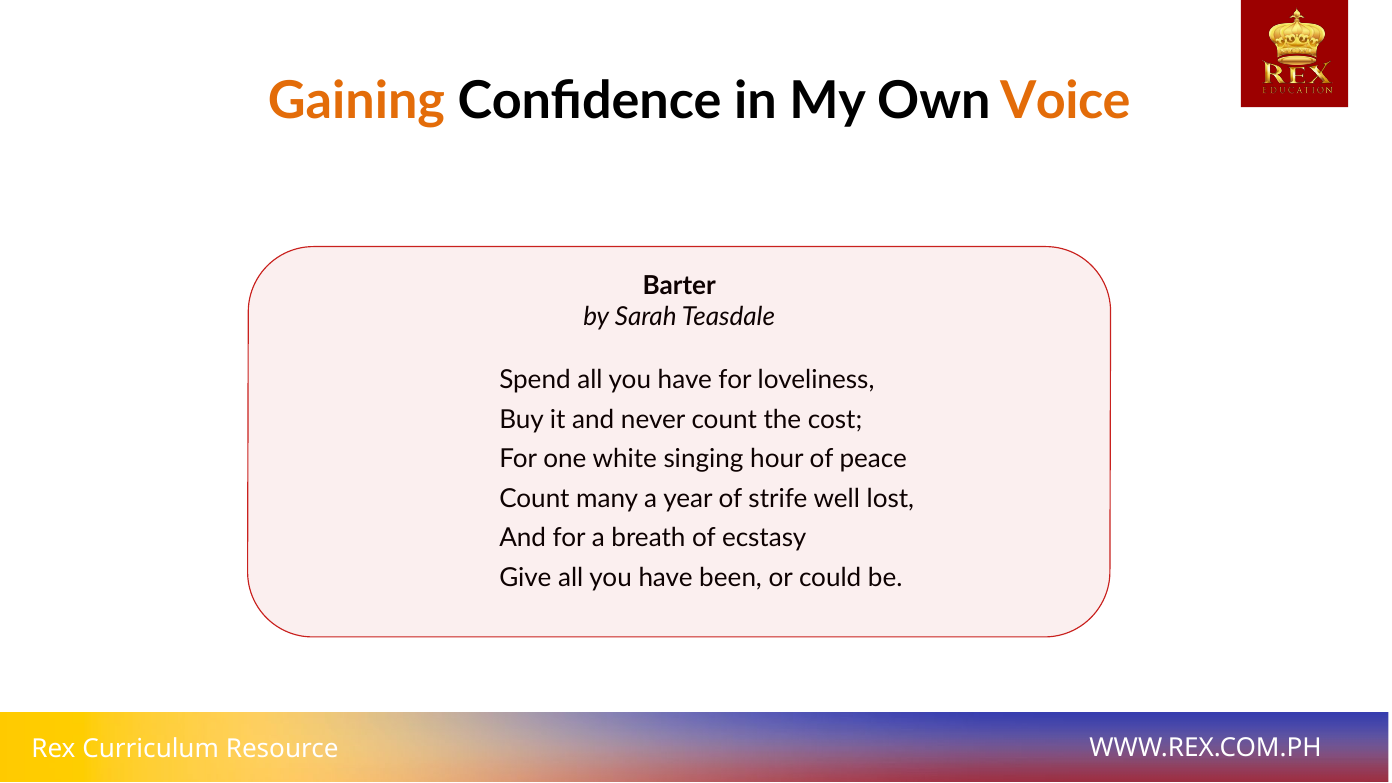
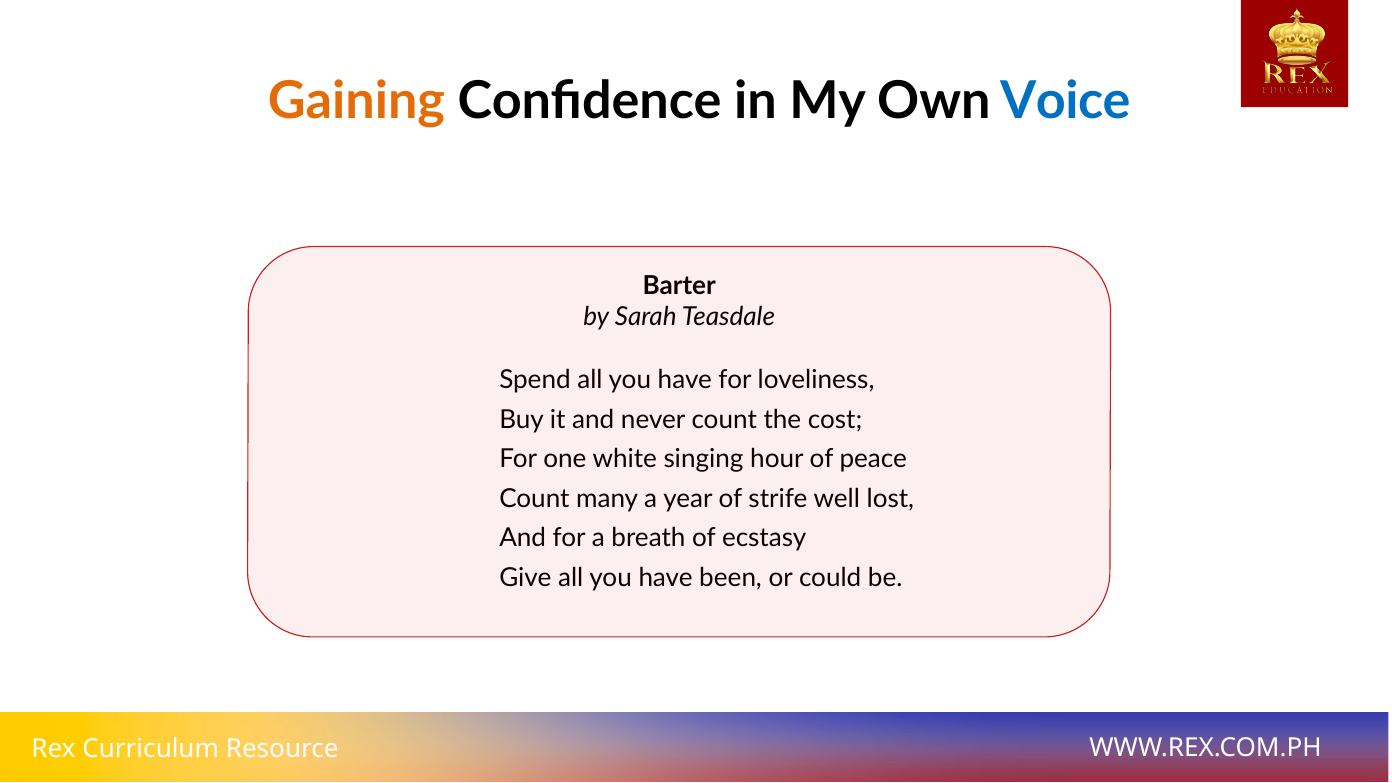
Voice colour: orange -> blue
